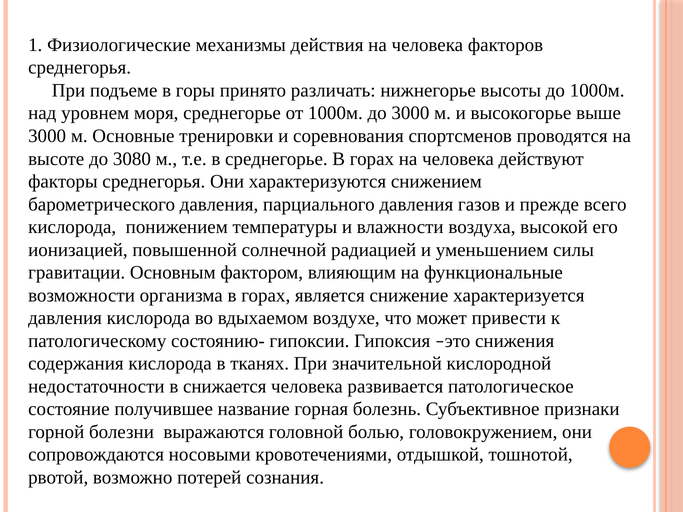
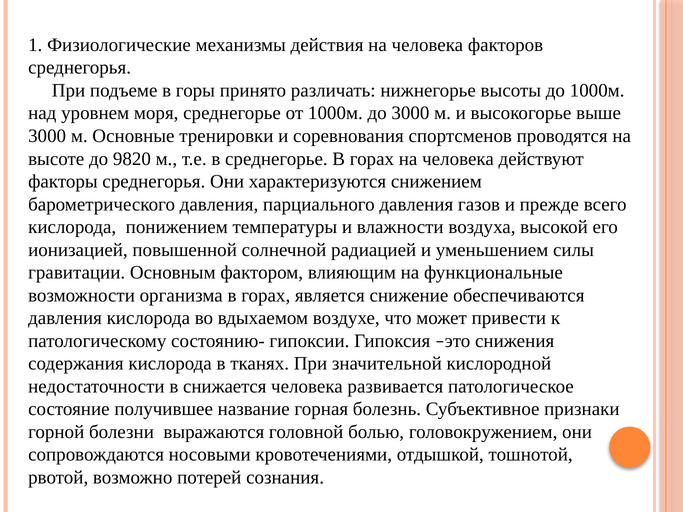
3080: 3080 -> 9820
характеризуется: характеризуется -> обеспечиваются
